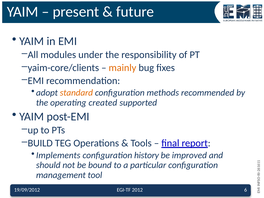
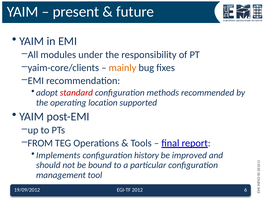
standard colour: orange -> red
created: created -> location
BUILD: BUILD -> FROM
